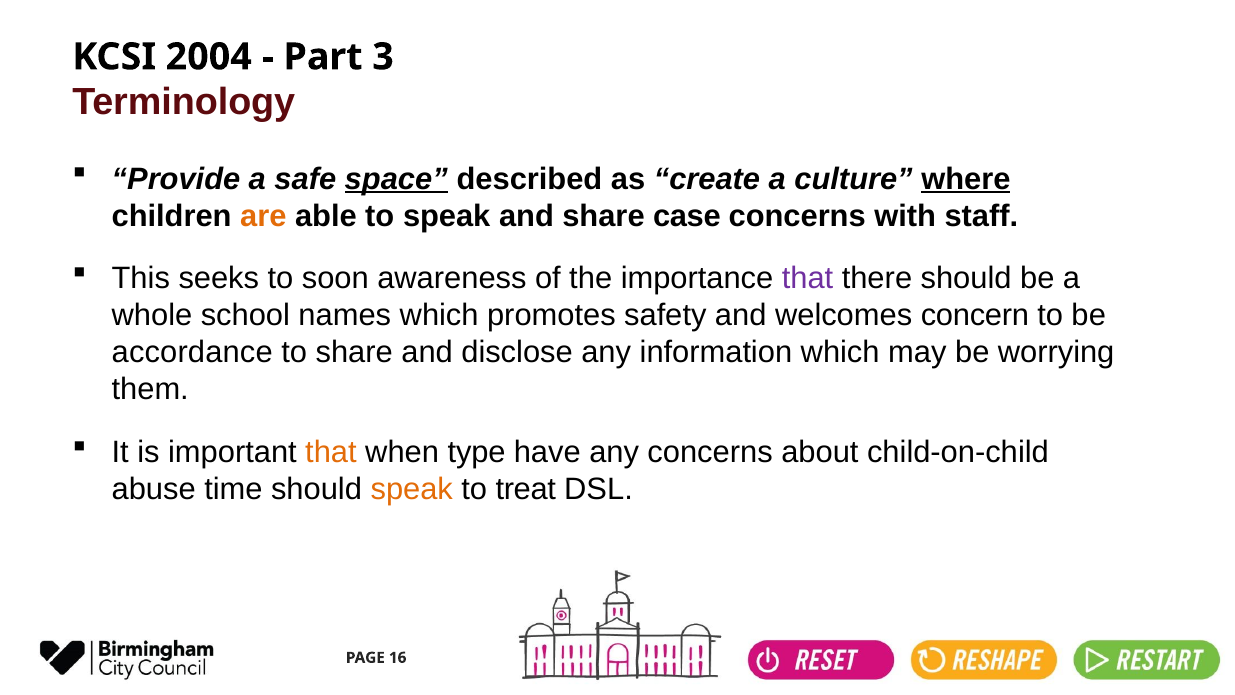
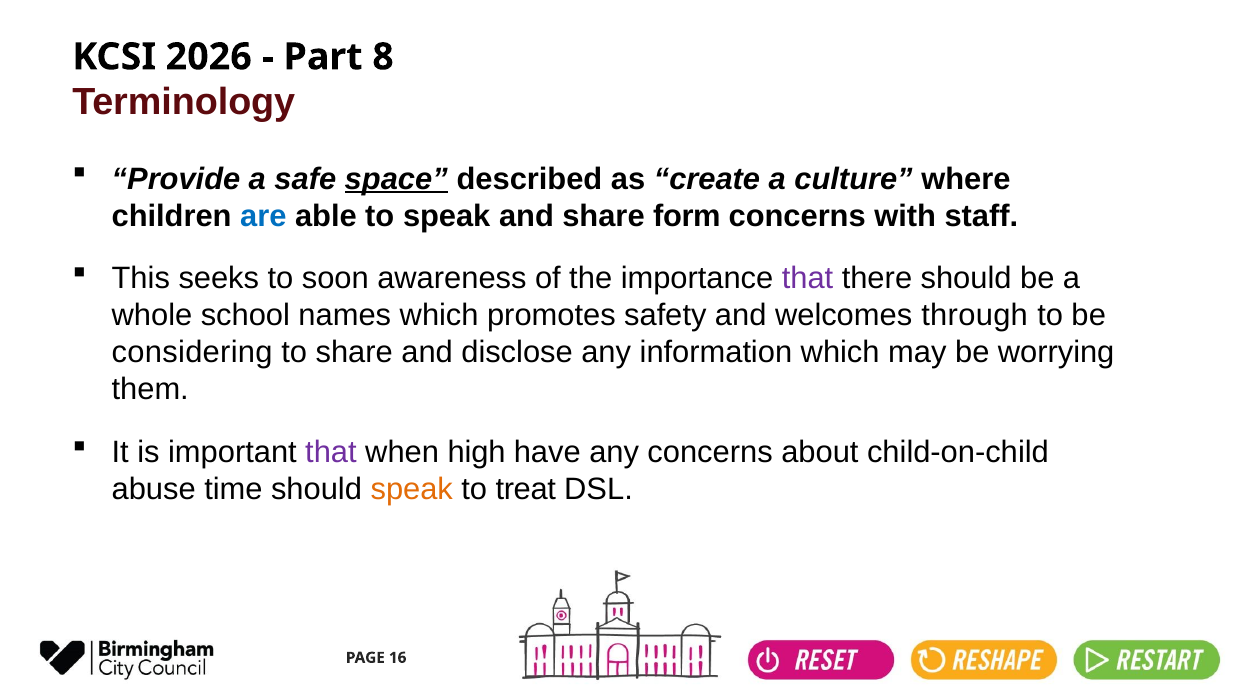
2004: 2004 -> 2026
3: 3 -> 8
where underline: present -> none
are colour: orange -> blue
case: case -> form
concern: concern -> through
accordance: accordance -> considering
that at (331, 452) colour: orange -> purple
type: type -> high
